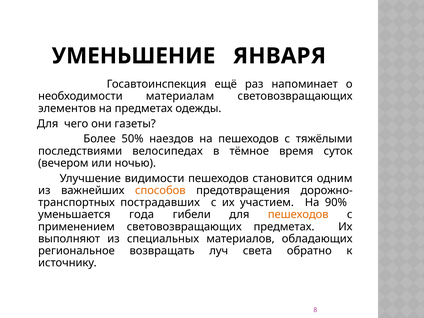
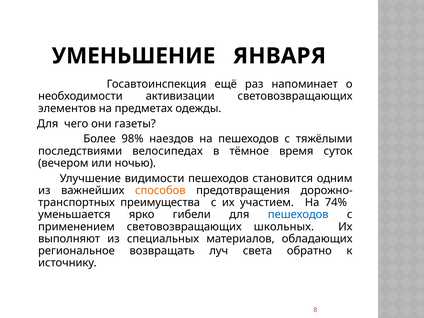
материалам: материалам -> активизации
50%: 50% -> 98%
пострадавших: пострадавших -> преимущества
90%: 90% -> 74%
года: года -> ярко
пешеходов at (298, 215) colour: orange -> blue
световозвращающих предметах: предметах -> школьных
